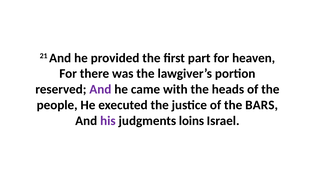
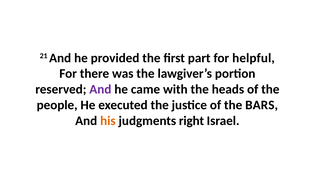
heaven: heaven -> helpful
his colour: purple -> orange
loins: loins -> right
